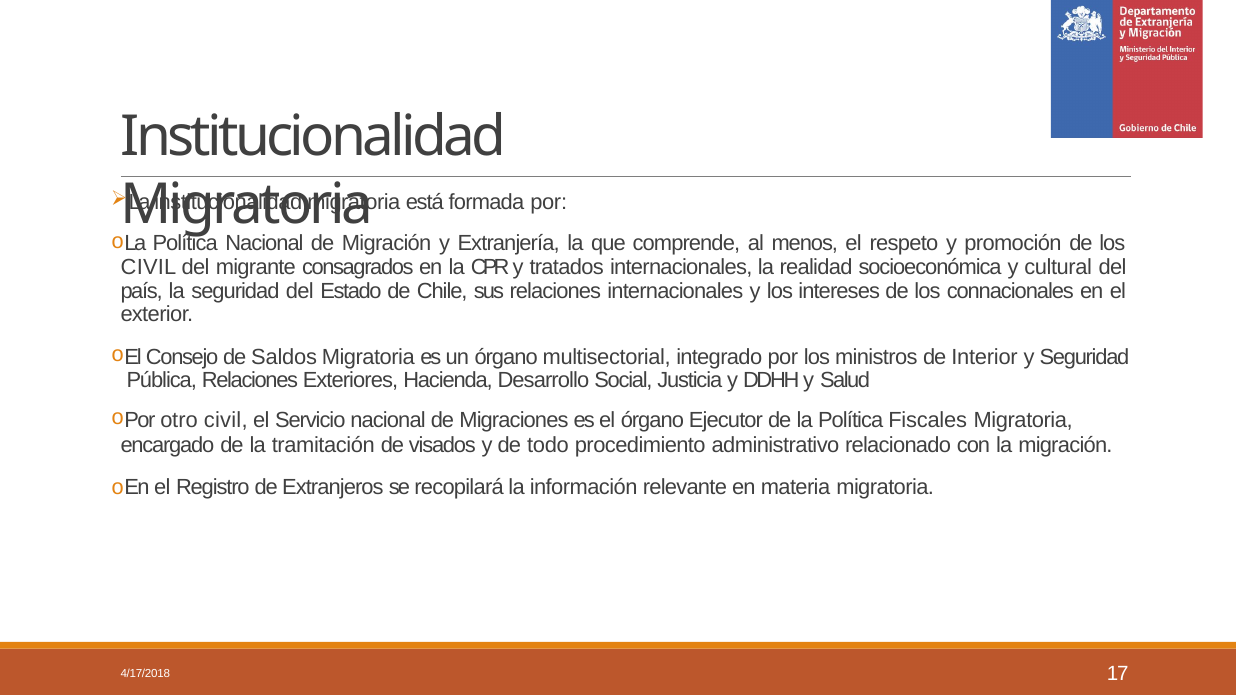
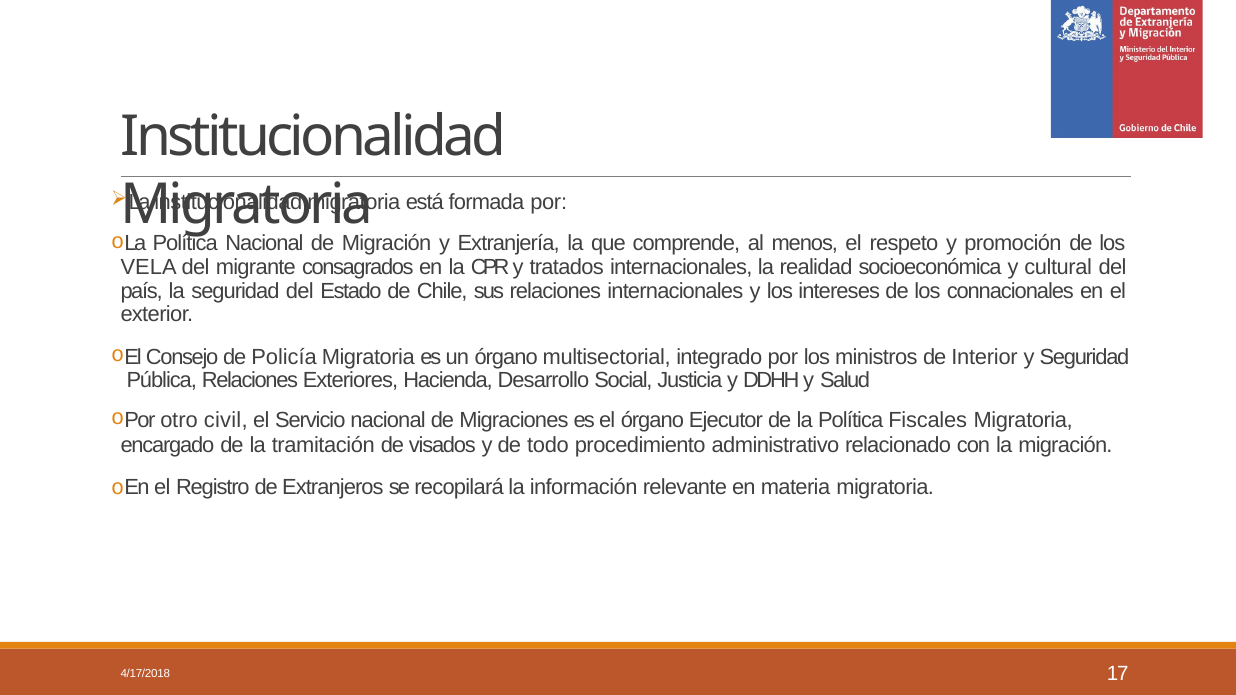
CIVIL at (149, 267): CIVIL -> VELA
Saldos: Saldos -> Policía
